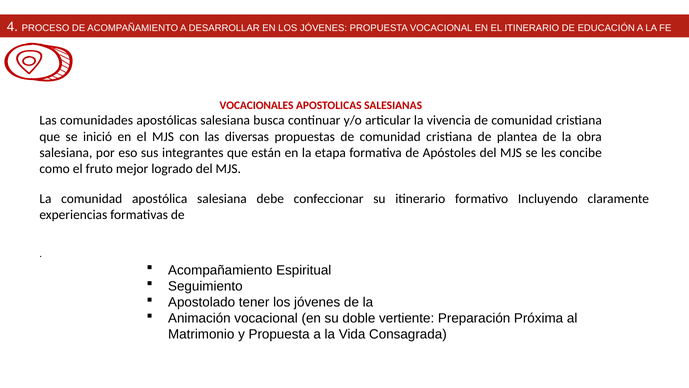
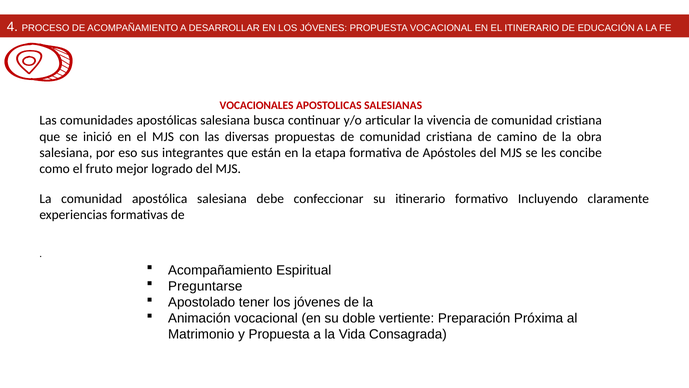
plantea: plantea -> camino
Seguimiento: Seguimiento -> Preguntarse
